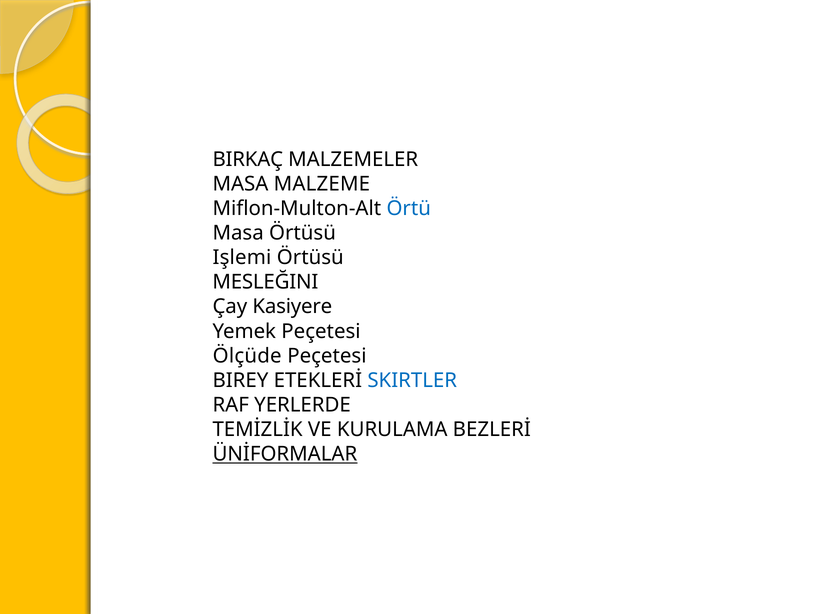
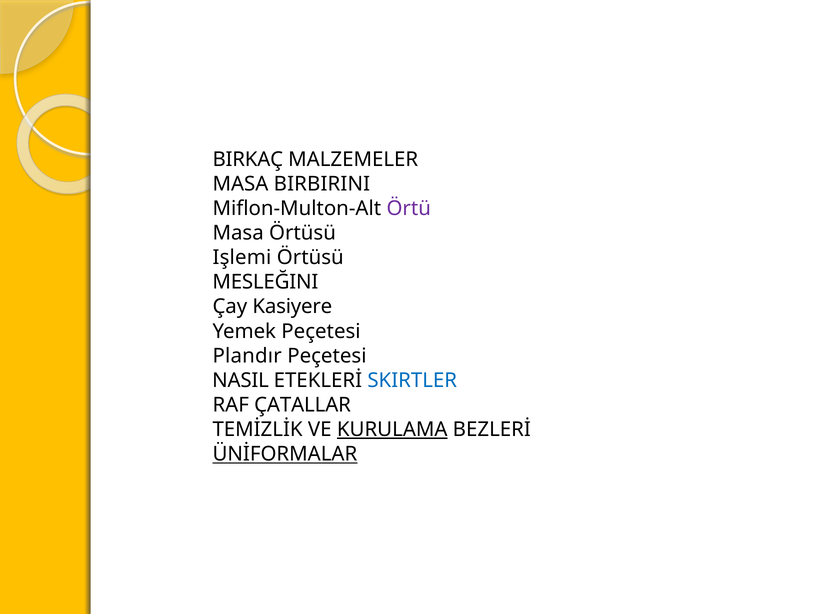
MALZEME: MALZEME -> BIRBIRINI
Örtü colour: blue -> purple
Ölçüde: Ölçüde -> Plandır
BIREY: BIREY -> NASIL
YERLERDE: YERLERDE -> ÇATALLAR
KURULAMA underline: none -> present
